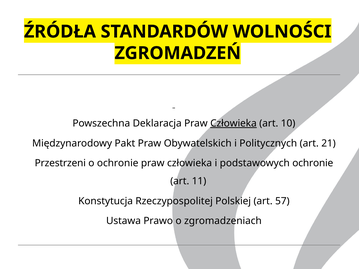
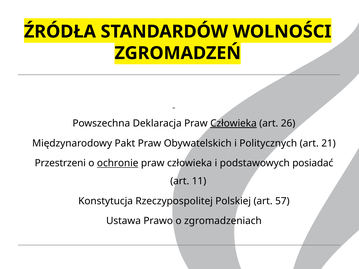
10: 10 -> 26
ochronie at (118, 163) underline: none -> present
podstawowych ochronie: ochronie -> posiadać
